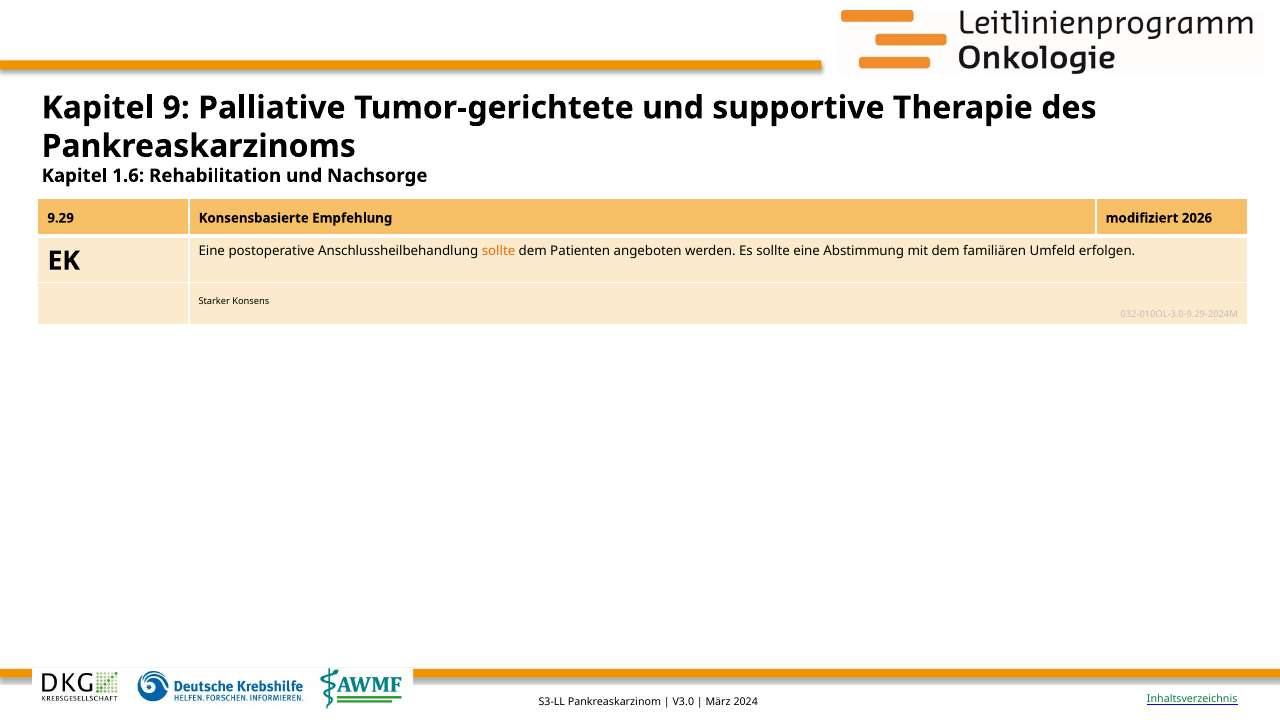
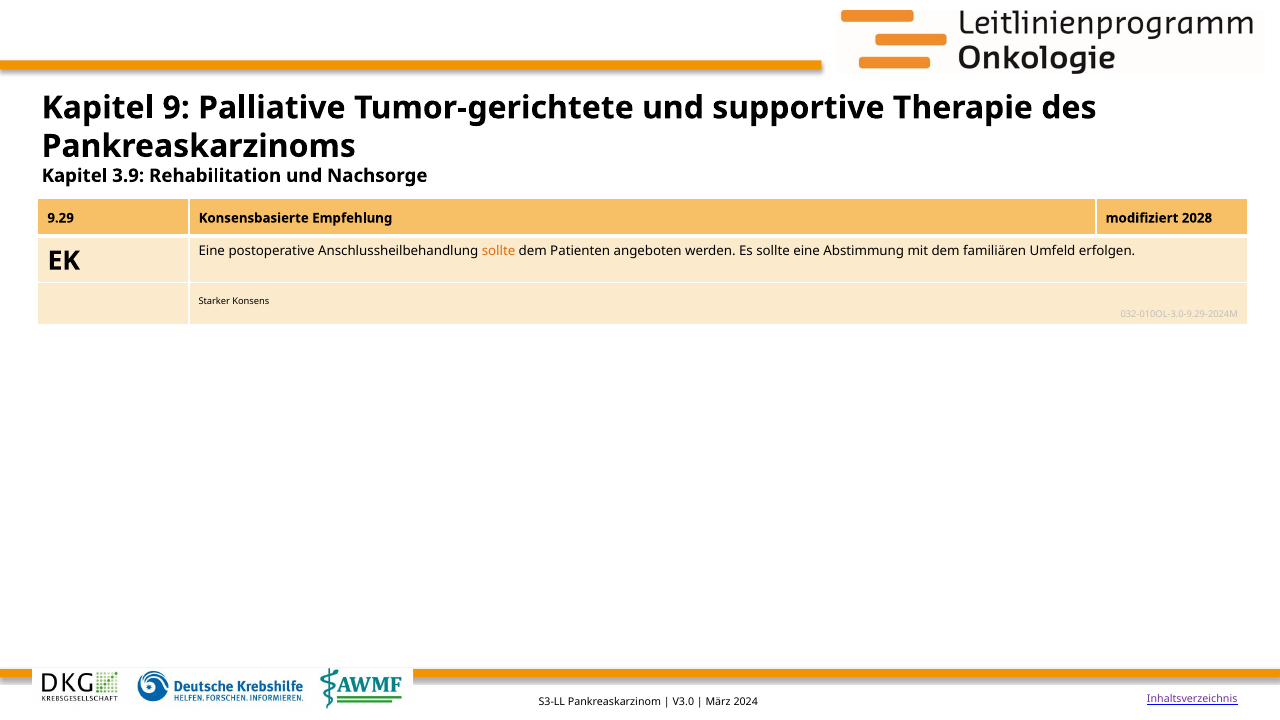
1.6: 1.6 -> 3.9
2026: 2026 -> 2028
Inhaltsverzeichnis colour: green -> purple
